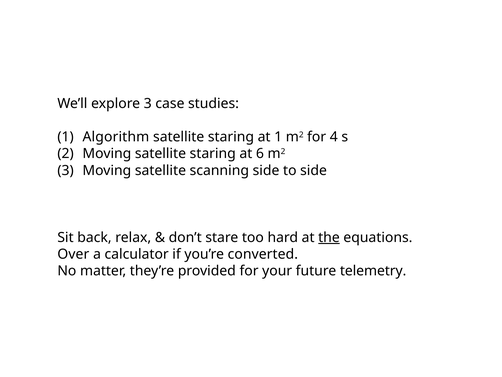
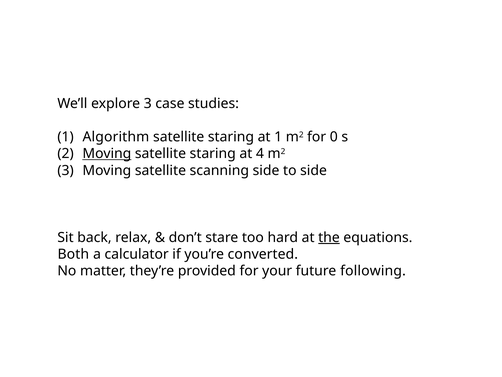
4: 4 -> 0
Moving at (107, 153) underline: none -> present
6: 6 -> 4
Over: Over -> Both
telemetry: telemetry -> following
